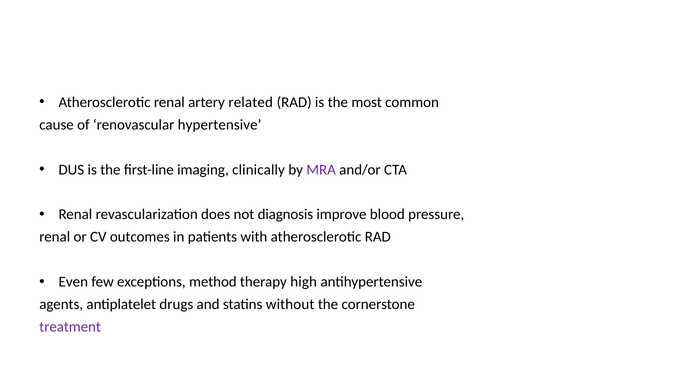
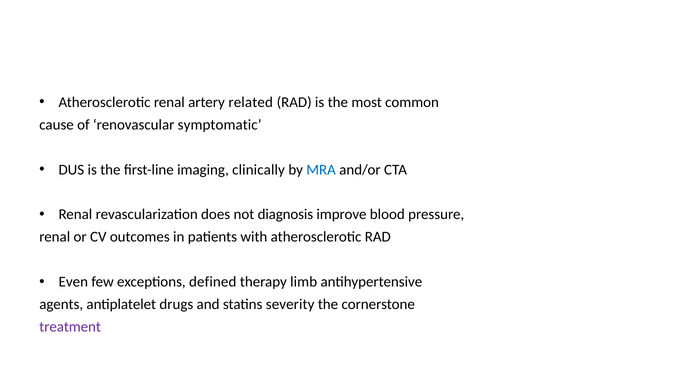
hypertensive: hypertensive -> symptomatic
MRA colour: purple -> blue
method: method -> defined
high: high -> limb
without: without -> severity
